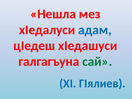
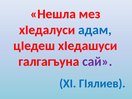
сай colour: green -> purple
